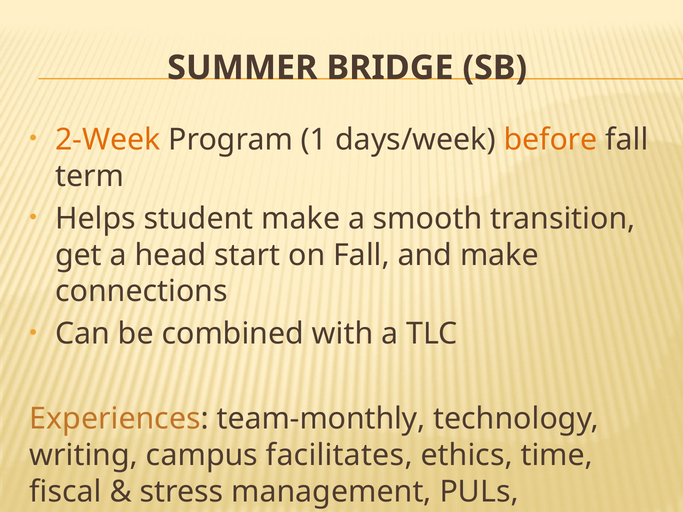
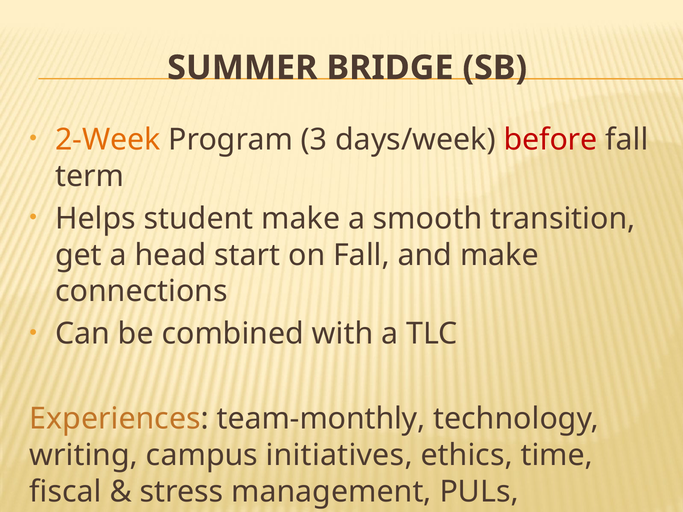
1: 1 -> 3
before colour: orange -> red
facilitates: facilitates -> initiatives
